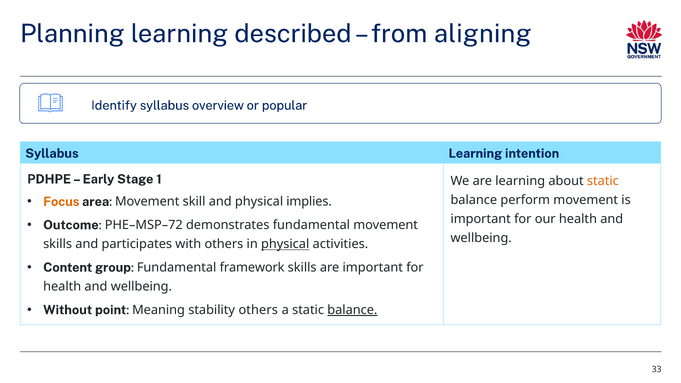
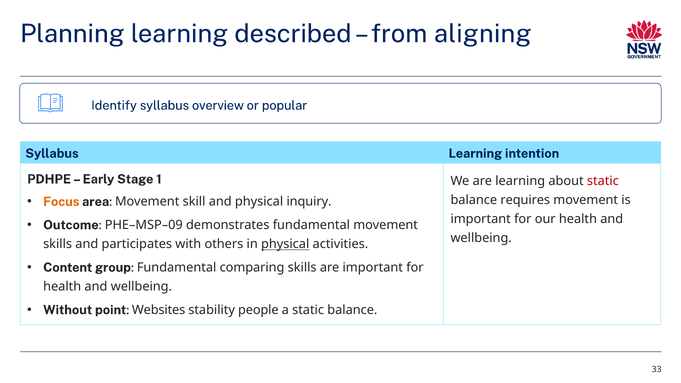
static at (603, 181) colour: orange -> red
implies: implies -> inquiry
perform: perform -> requires
PHE–MSP–72: PHE–MSP–72 -> PHE–MSP–09
framework: framework -> comparing
Meaning: Meaning -> Websites
stability others: others -> people
balance at (352, 310) underline: present -> none
